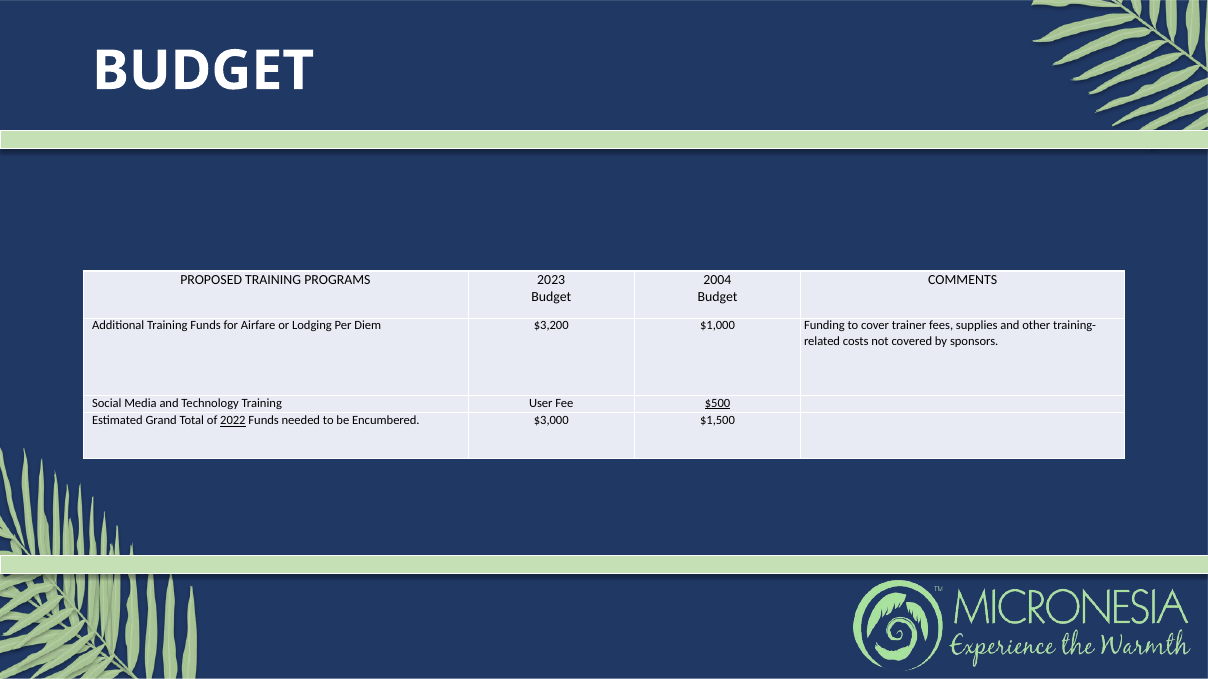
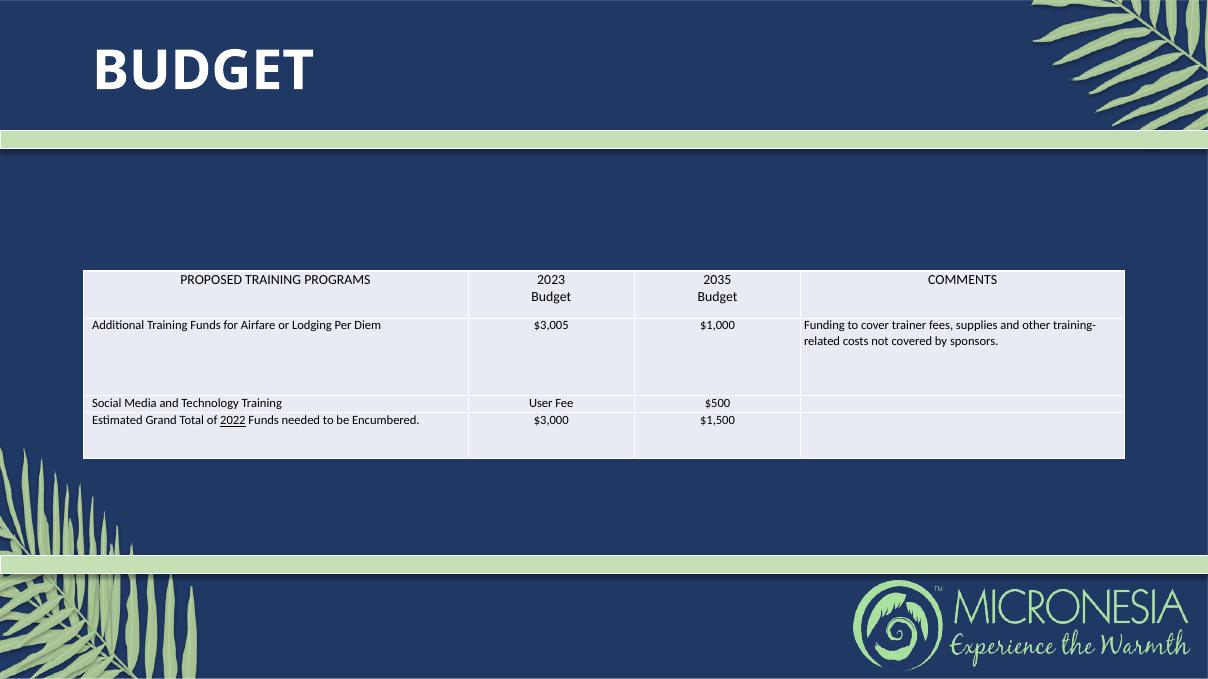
2004: 2004 -> 2035
$3,200: $3,200 -> $3,005
$500 underline: present -> none
